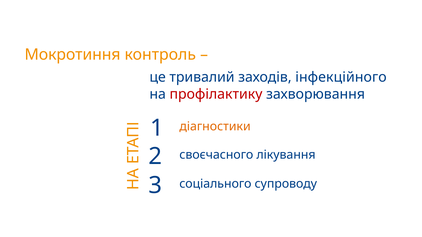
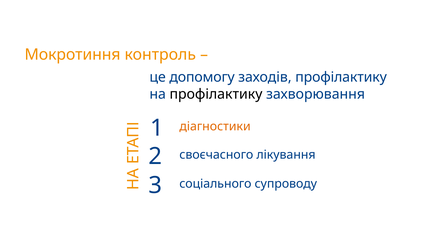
тривалий: тривалий -> допомогу
заходів інфекційного: інфекційного -> профілактику
профілактику at (216, 94) colour: red -> black
